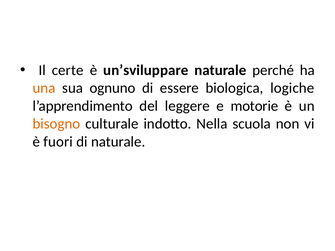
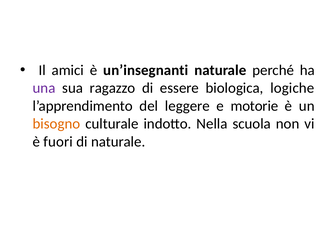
certe: certe -> amici
un’sviluppare: un’sviluppare -> un’insegnanti
una colour: orange -> purple
ognuno: ognuno -> ragazzo
